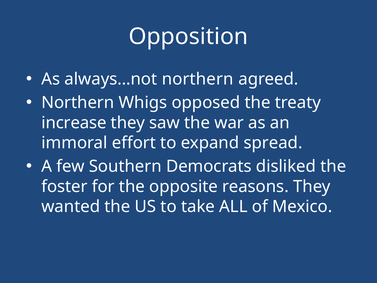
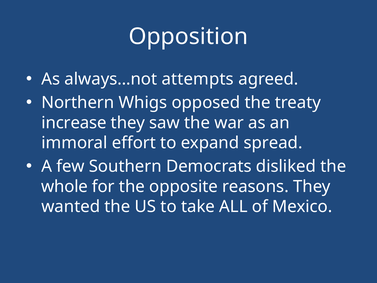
always…not northern: northern -> attempts
foster: foster -> whole
